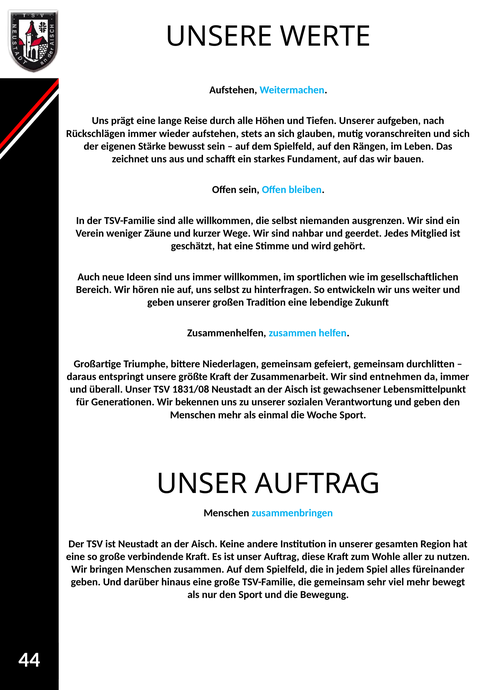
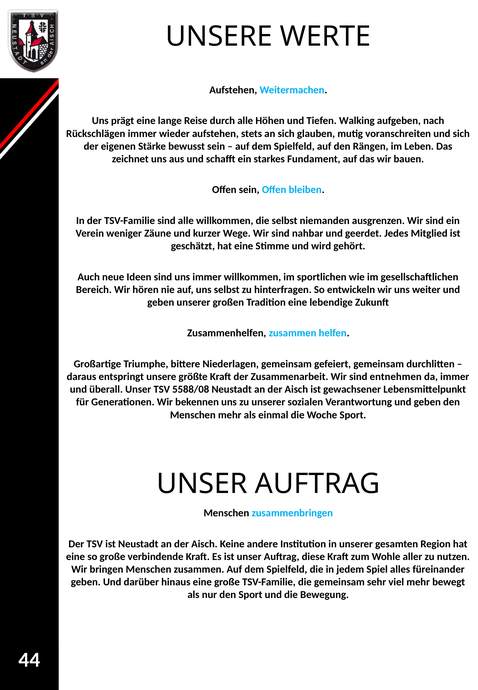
Tiefen Unserer: Unserer -> Walking
1831/08: 1831/08 -> 5588/08
